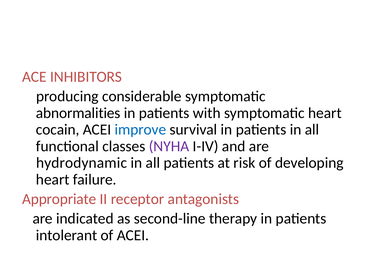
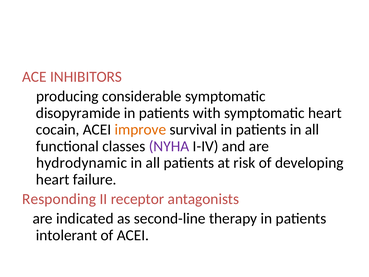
abnormalities: abnormalities -> disopyramide
improve colour: blue -> orange
Appropriate: Appropriate -> Responding
